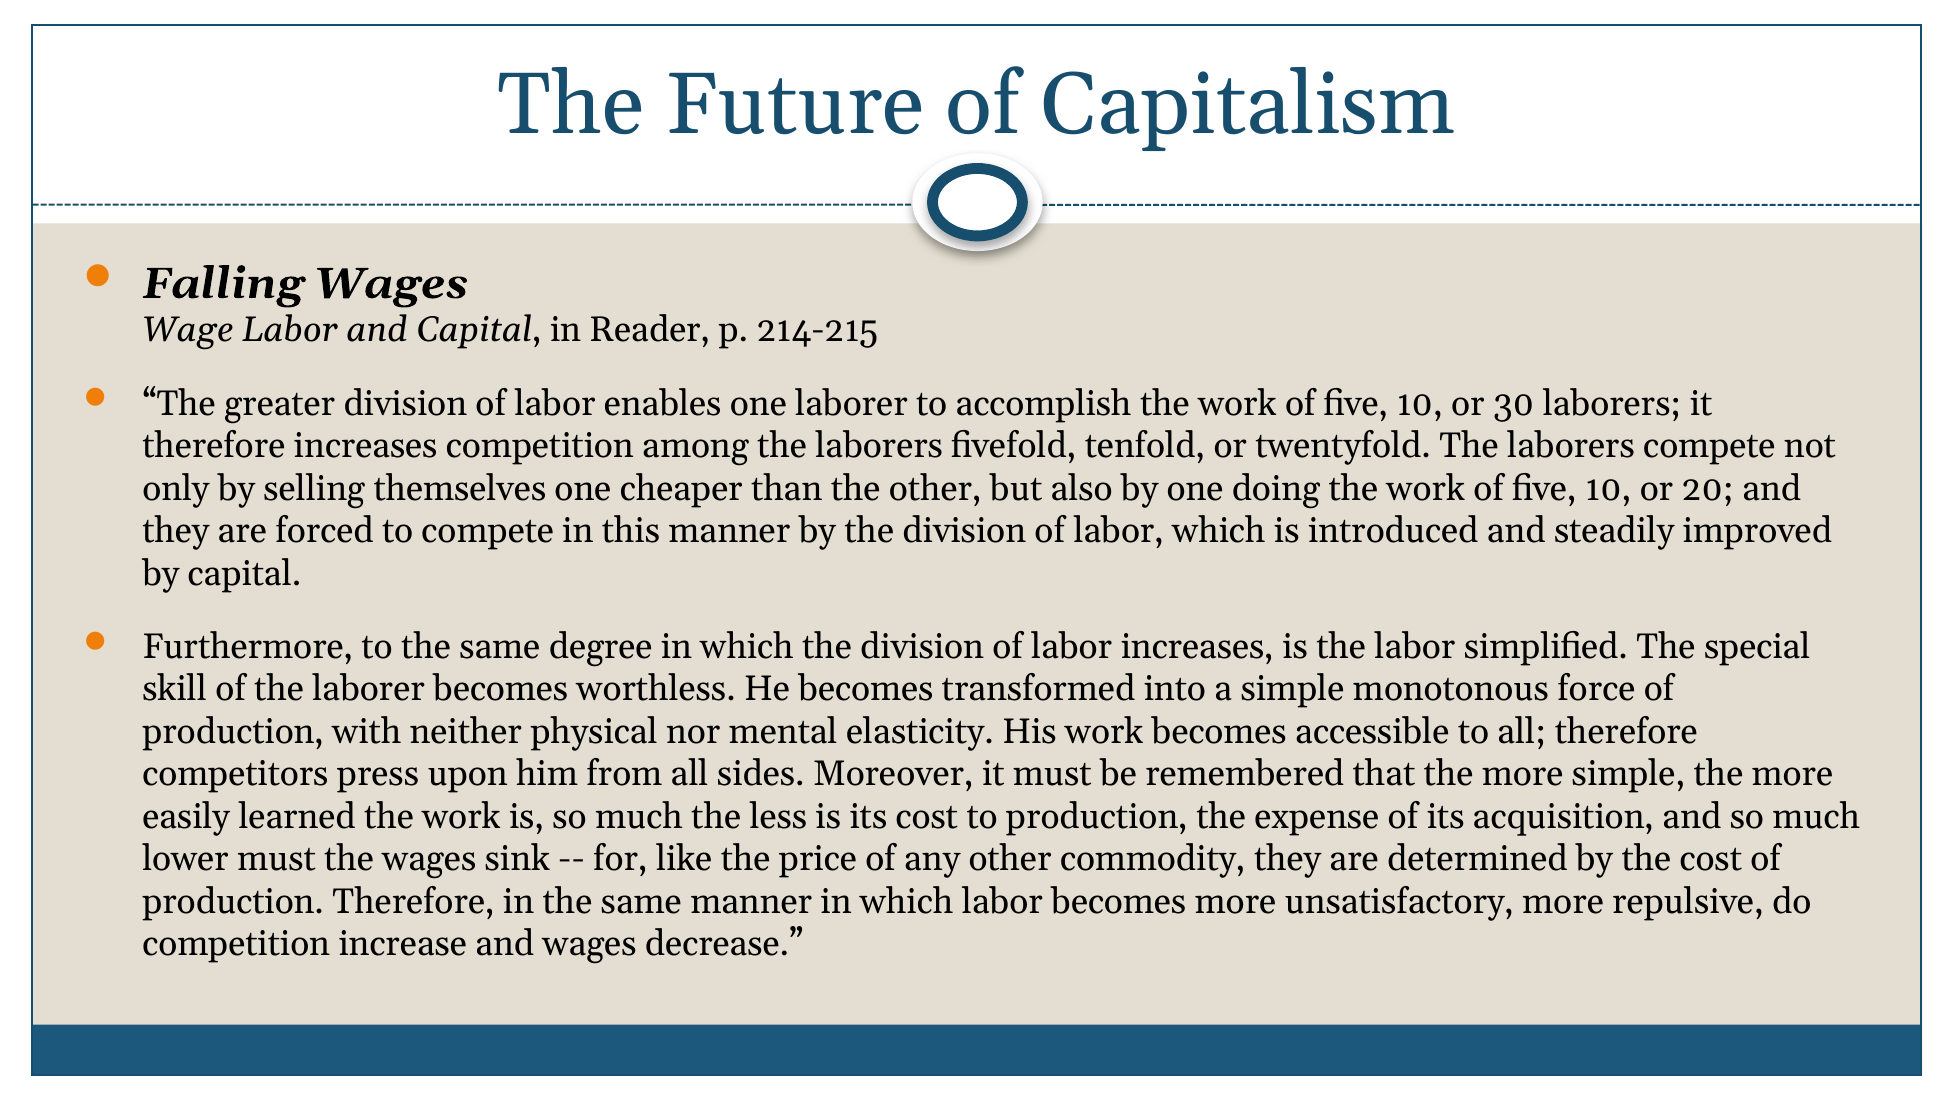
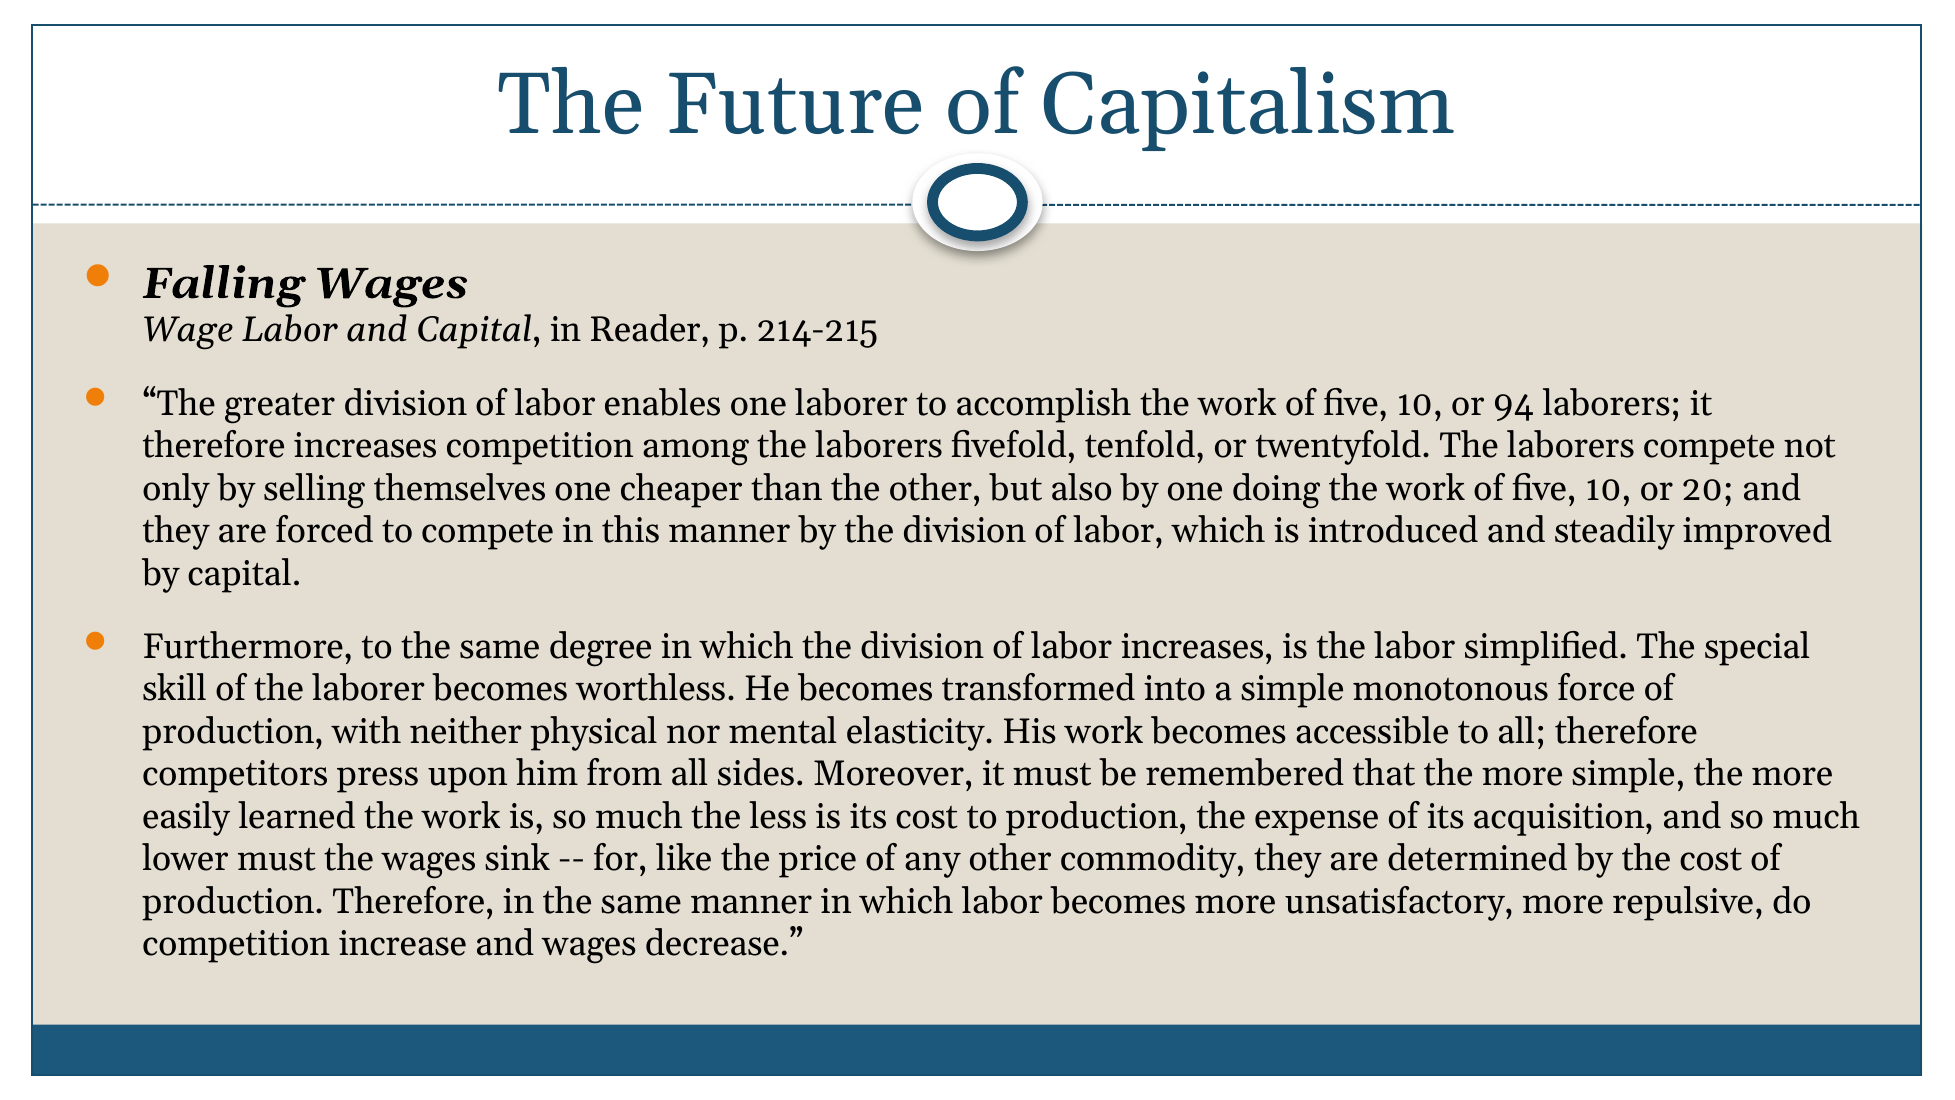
30: 30 -> 94
